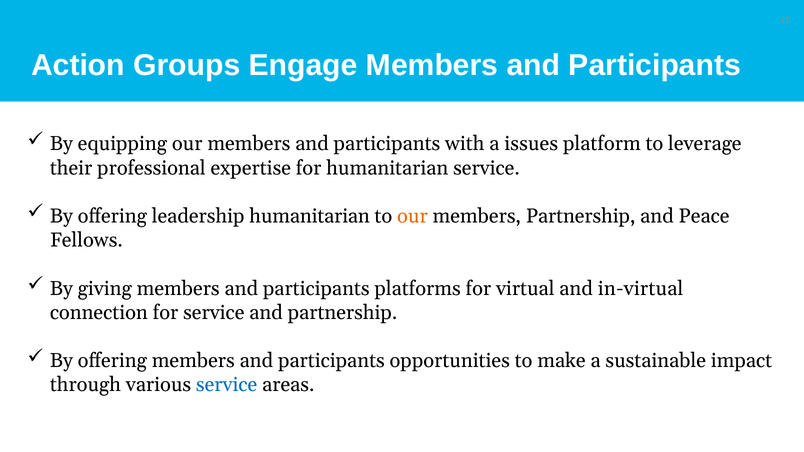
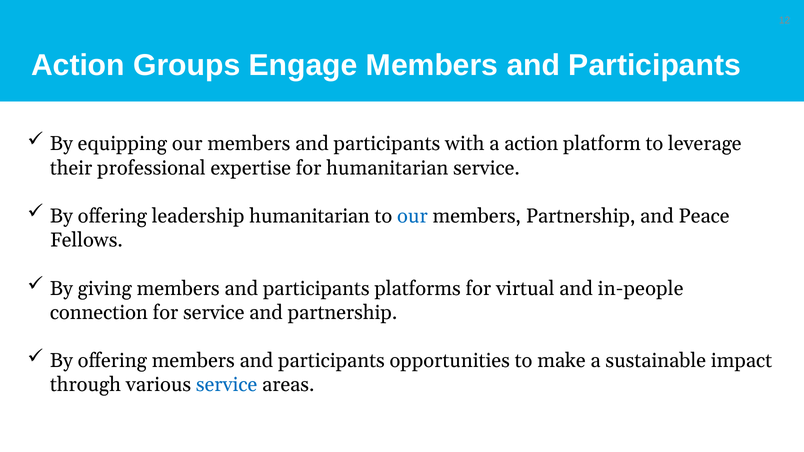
a issues: issues -> action
our at (412, 216) colour: orange -> blue
in-virtual: in-virtual -> in-people
